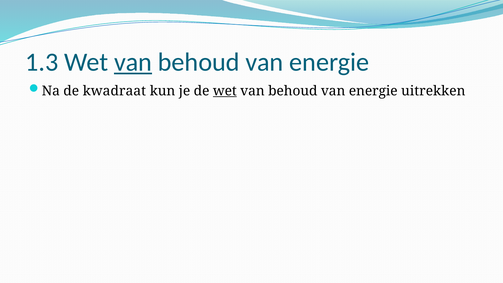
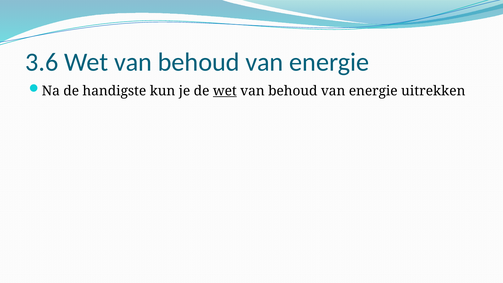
1.3: 1.3 -> 3.6
van at (133, 62) underline: present -> none
kwadraat: kwadraat -> handigste
